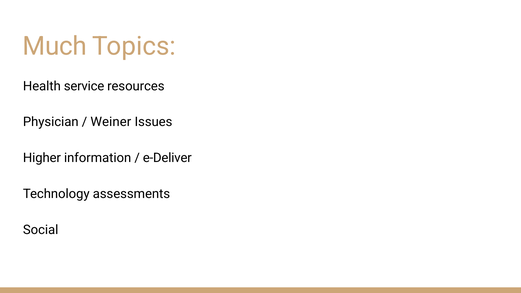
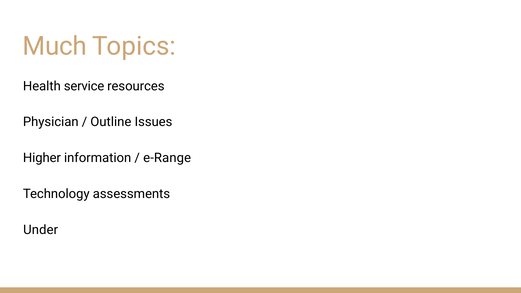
Weiner: Weiner -> Outline
e-Deliver: e-Deliver -> e-Range
Social: Social -> Under
